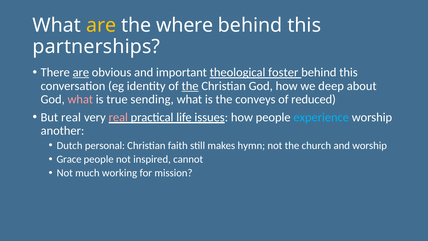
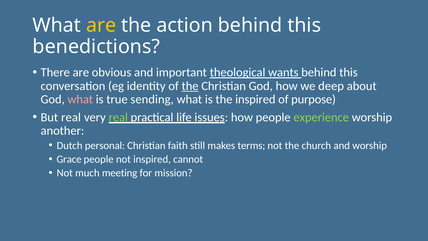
where: where -> action
partnerships: partnerships -> benedictions
are at (81, 72) underline: present -> none
foster: foster -> wants
the conveys: conveys -> inspired
reduced: reduced -> purpose
real at (118, 117) colour: pink -> light green
experience colour: light blue -> light green
hymn: hymn -> terms
working: working -> meeting
